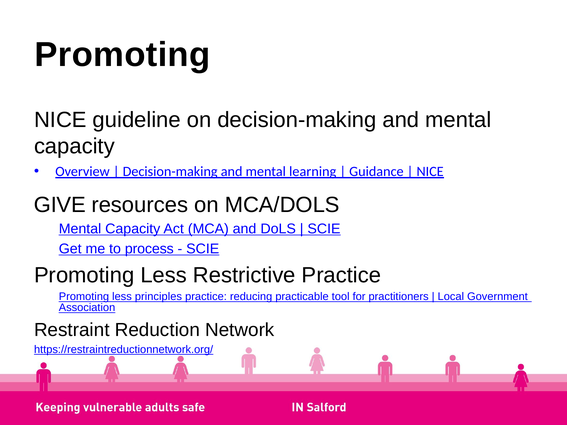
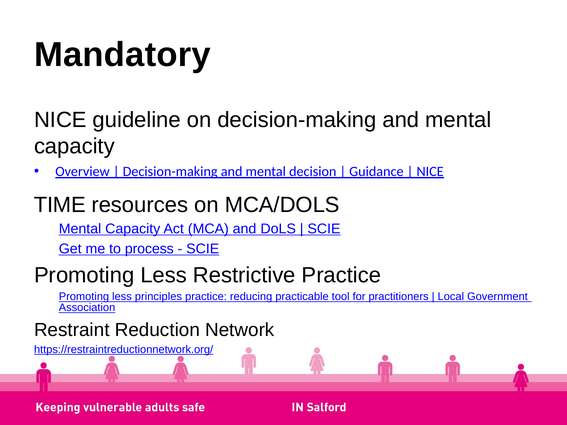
Promoting at (122, 55): Promoting -> Mandatory
learning: learning -> decision
GIVE: GIVE -> TIME
